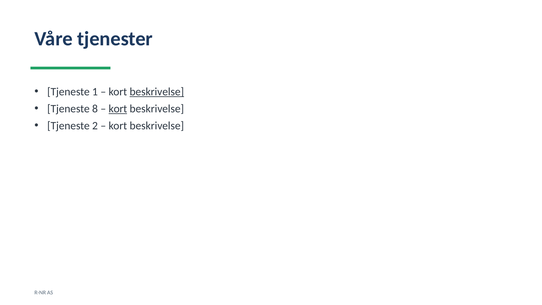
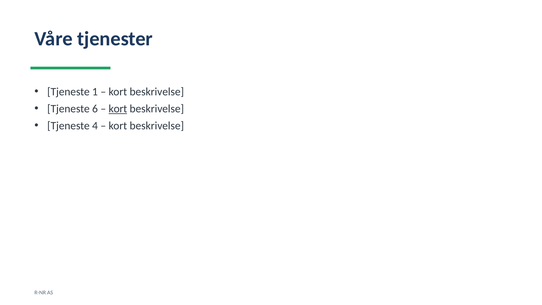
beskrivelse at (157, 92) underline: present -> none
8: 8 -> 6
2: 2 -> 4
